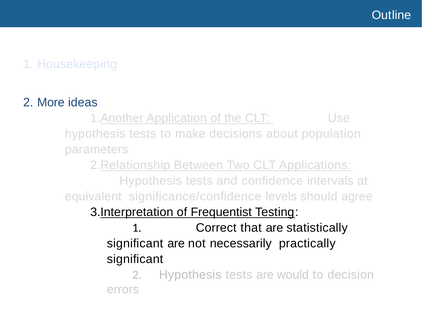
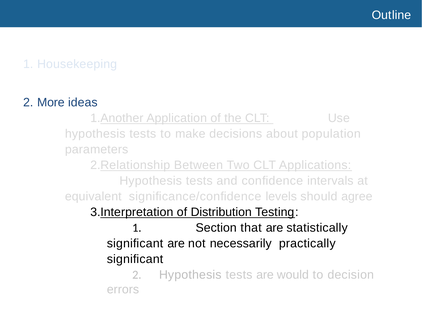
Frequentist: Frequentist -> Distribution
Correct: Correct -> Section
